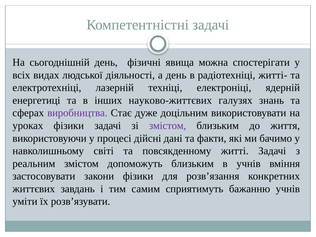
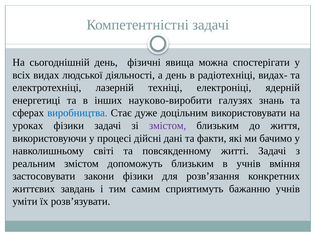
житті-: житті- -> видах-
науково-життєвих: науково-життєвих -> науково-виробити
виробництва colour: purple -> blue
